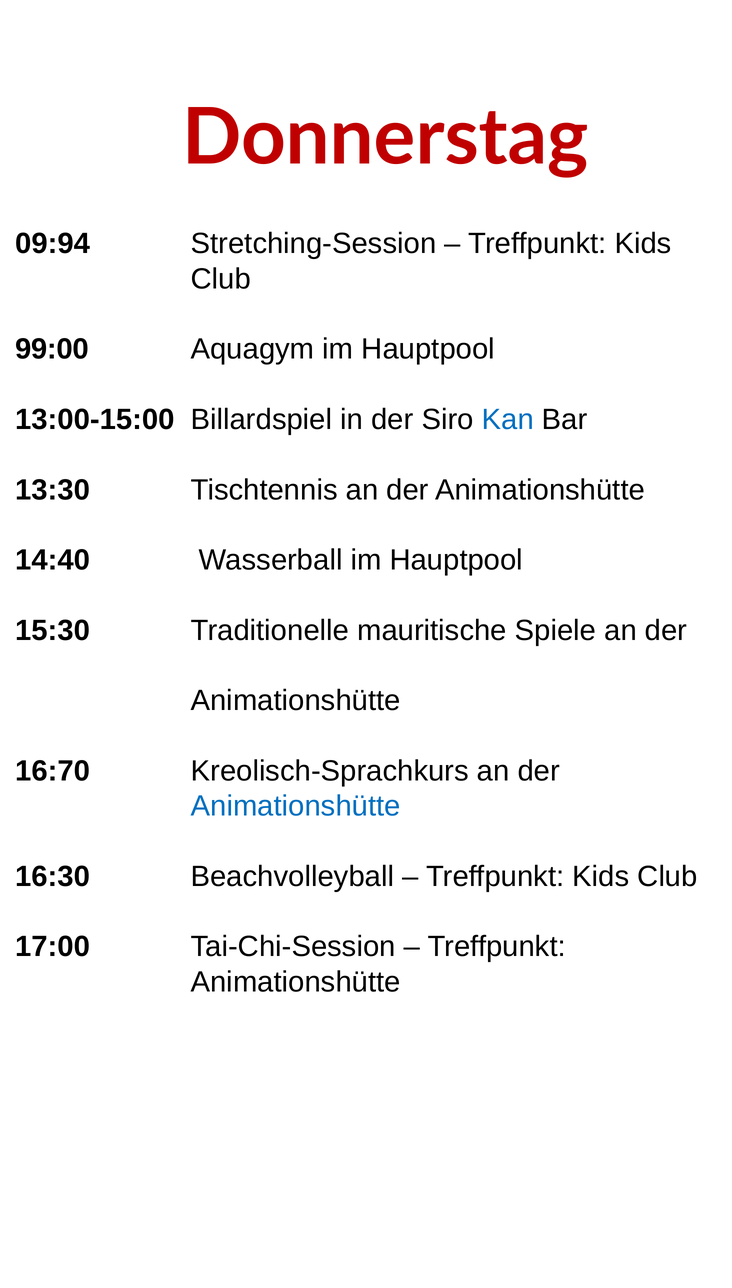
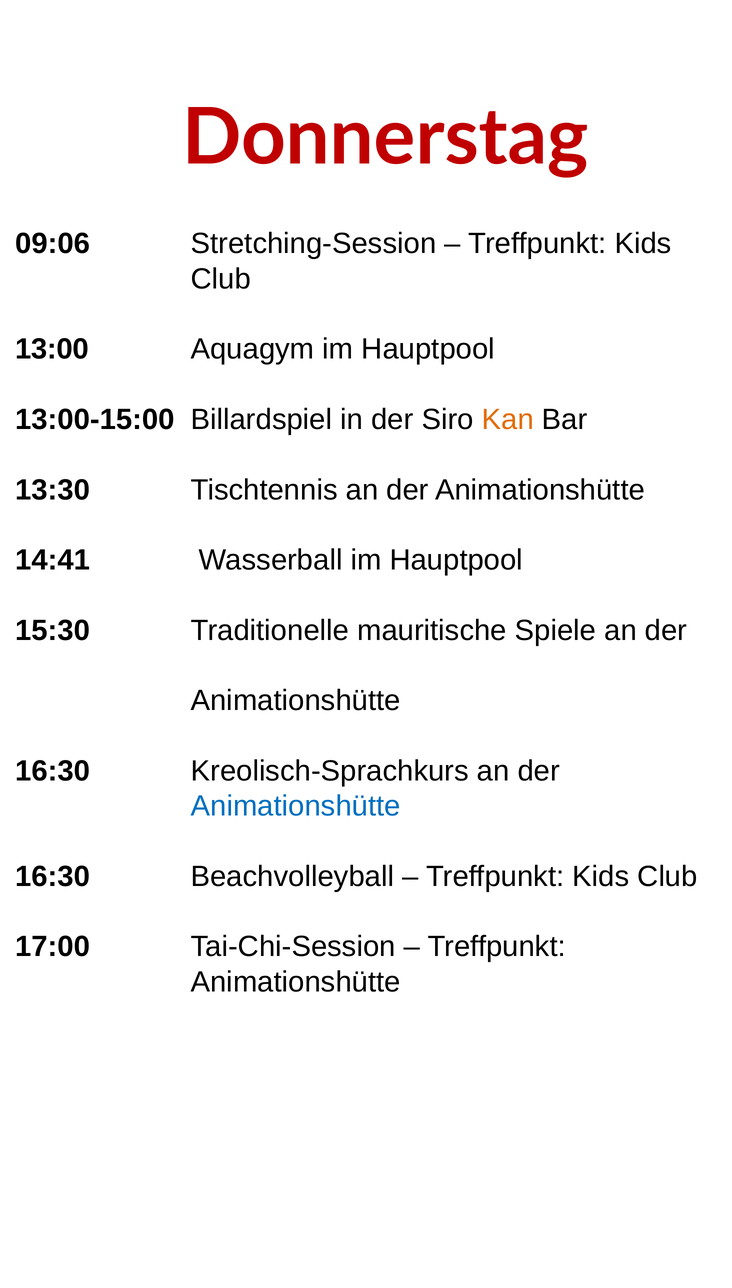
09:94: 09:94 -> 09:06
99:00: 99:00 -> 13:00
Kan colour: blue -> orange
14:40: 14:40 -> 14:41
16:70 at (53, 771): 16:70 -> 16:30
